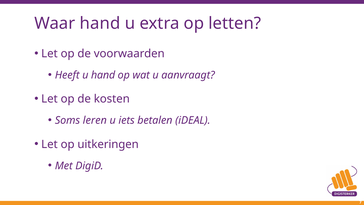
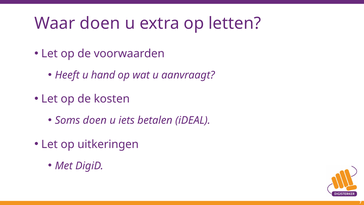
Waar hand: hand -> doen
Soms leren: leren -> doen
